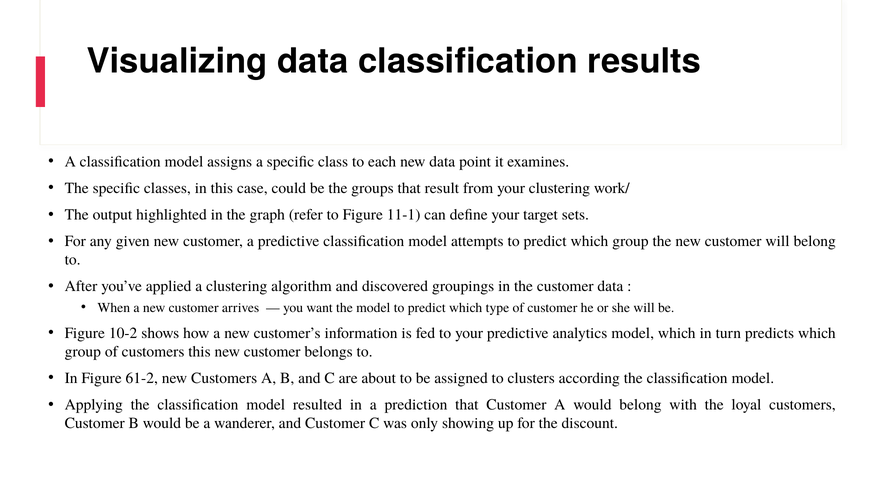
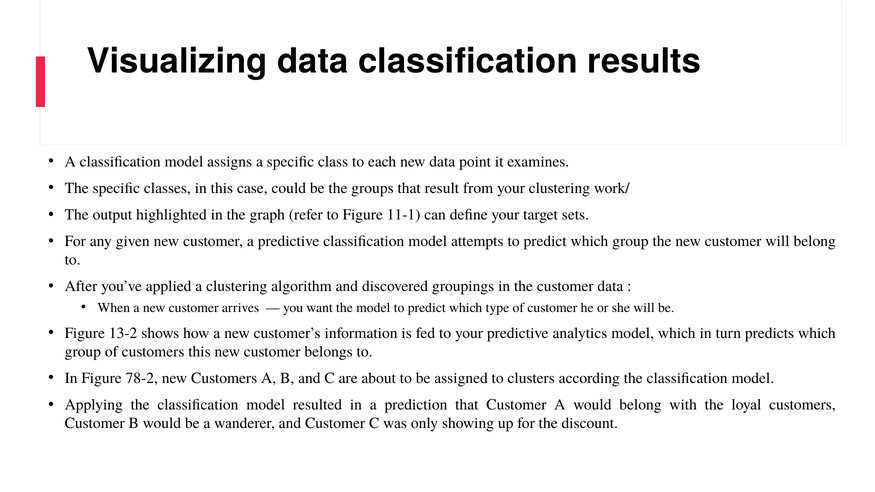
10-2: 10-2 -> 13-2
61-2: 61-2 -> 78-2
